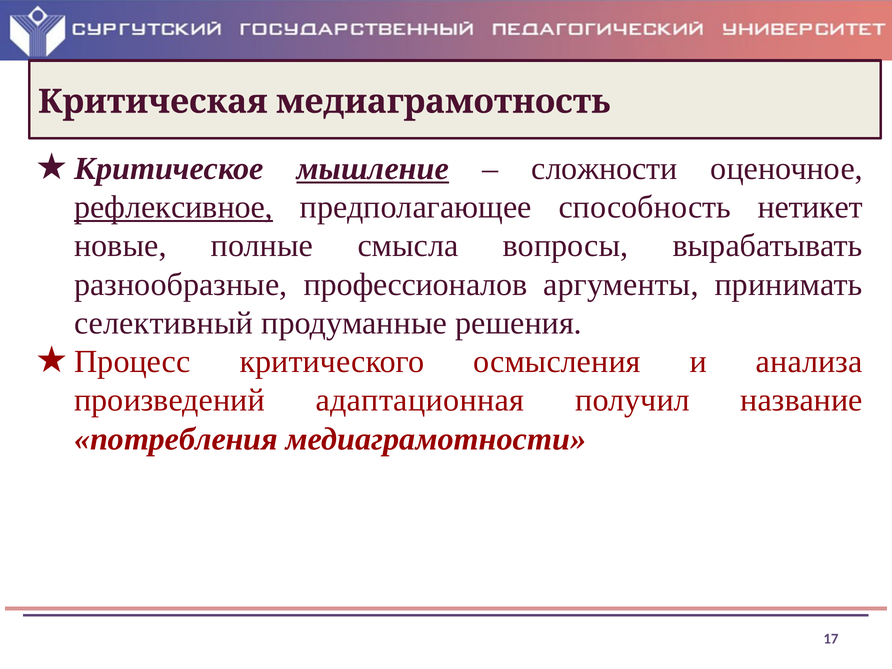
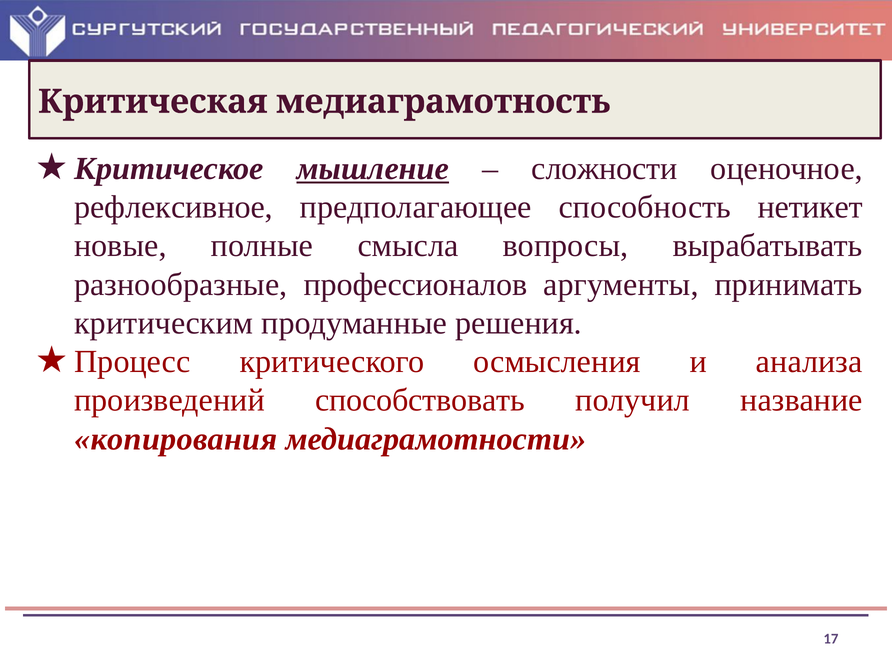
рефлексивное underline: present -> none
селективный: селективный -> критическим
адаптационная: адаптационная -> способствовать
потребления: потребления -> копирования
